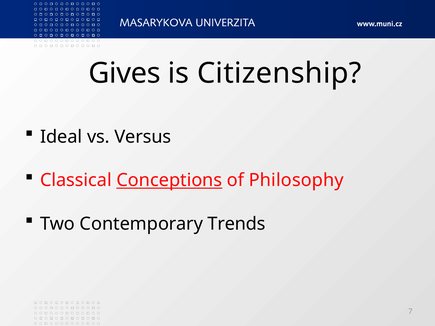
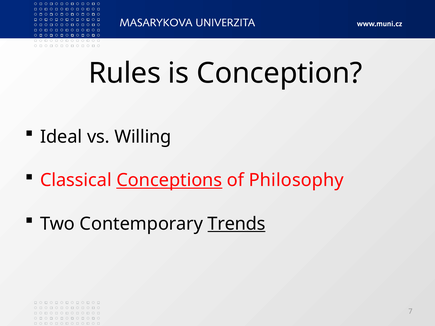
Gives: Gives -> Rules
Citizenship: Citizenship -> Conception
Versus: Versus -> Willing
Trends underline: none -> present
